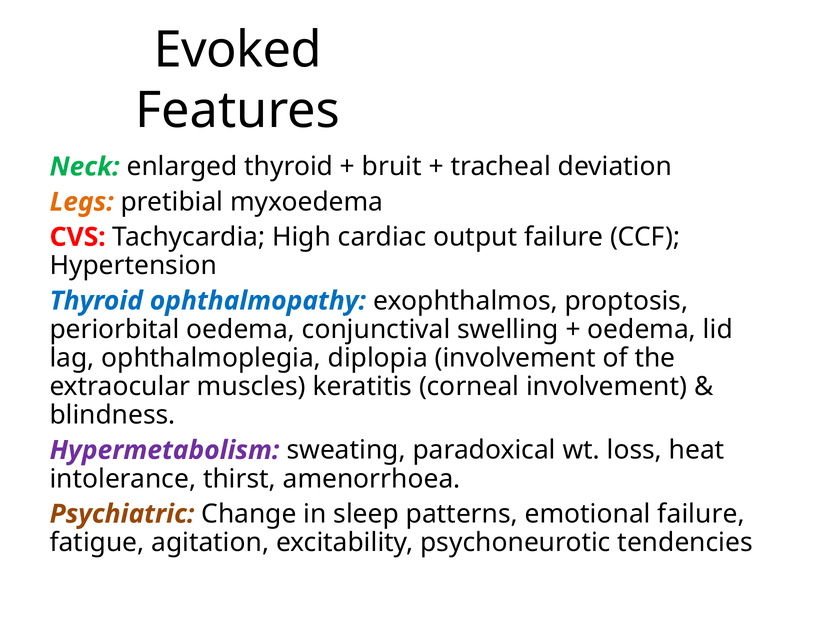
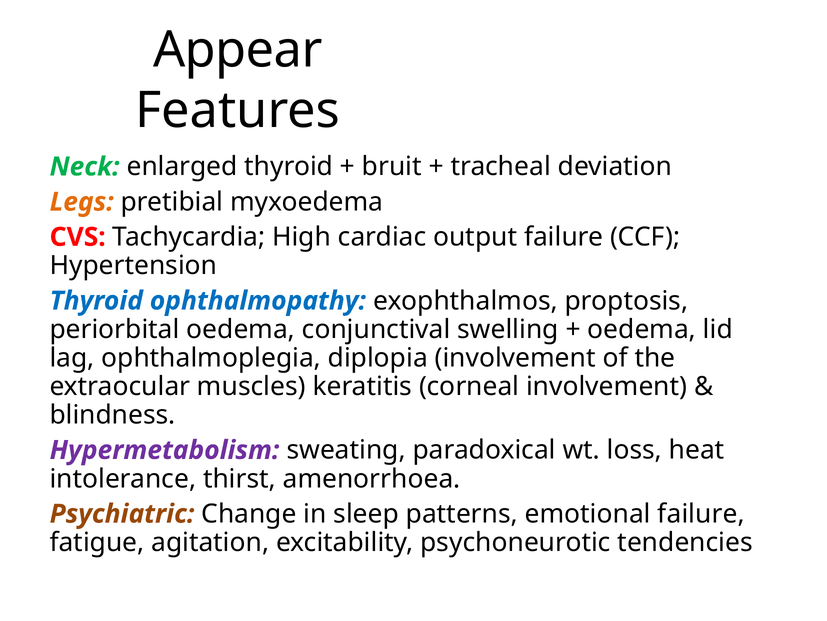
Evoked: Evoked -> Appear
